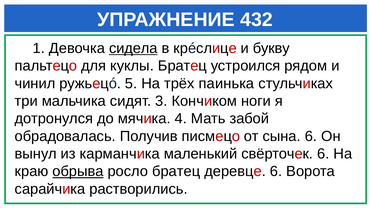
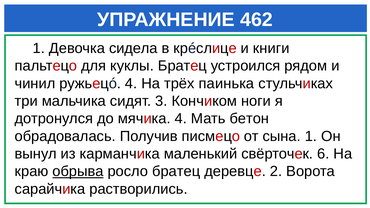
432: 432 -> 462
сидела underline: present -> none
букву: букву -> книги
ружьецó 5: 5 -> 4
забой: забой -> бетон
сына 6: 6 -> 1
деревце 6: 6 -> 2
